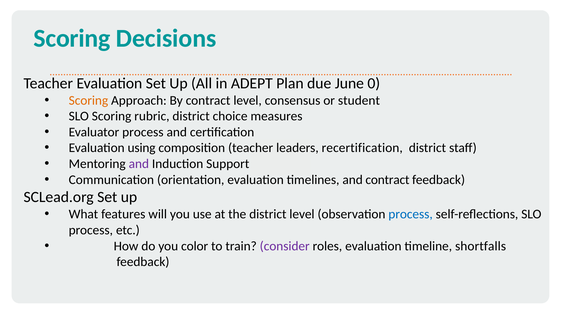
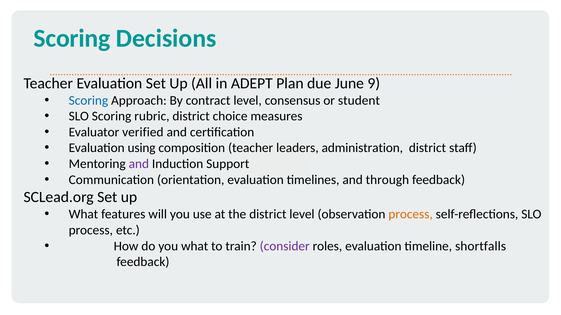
0: 0 -> 9
Scoring at (88, 101) colour: orange -> blue
Evaluator process: process -> verified
recertification: recertification -> administration
and contract: contract -> through
process at (411, 215) colour: blue -> orange
you color: color -> what
